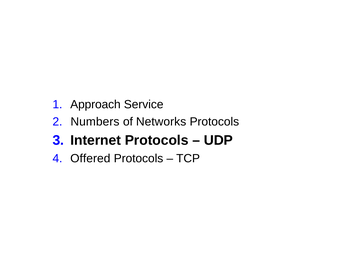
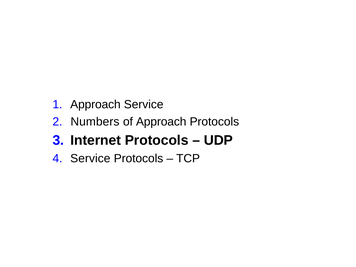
of Networks: Networks -> Approach
Offered at (90, 158): Offered -> Service
